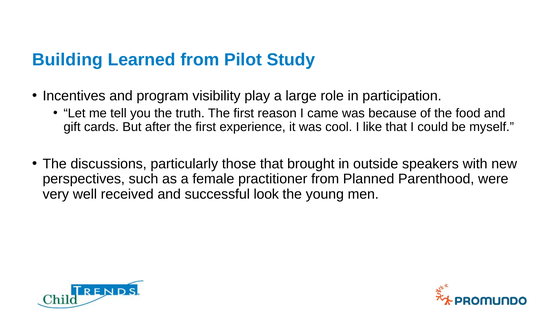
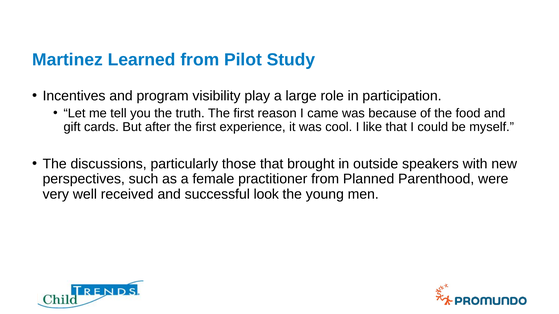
Building: Building -> Martinez
